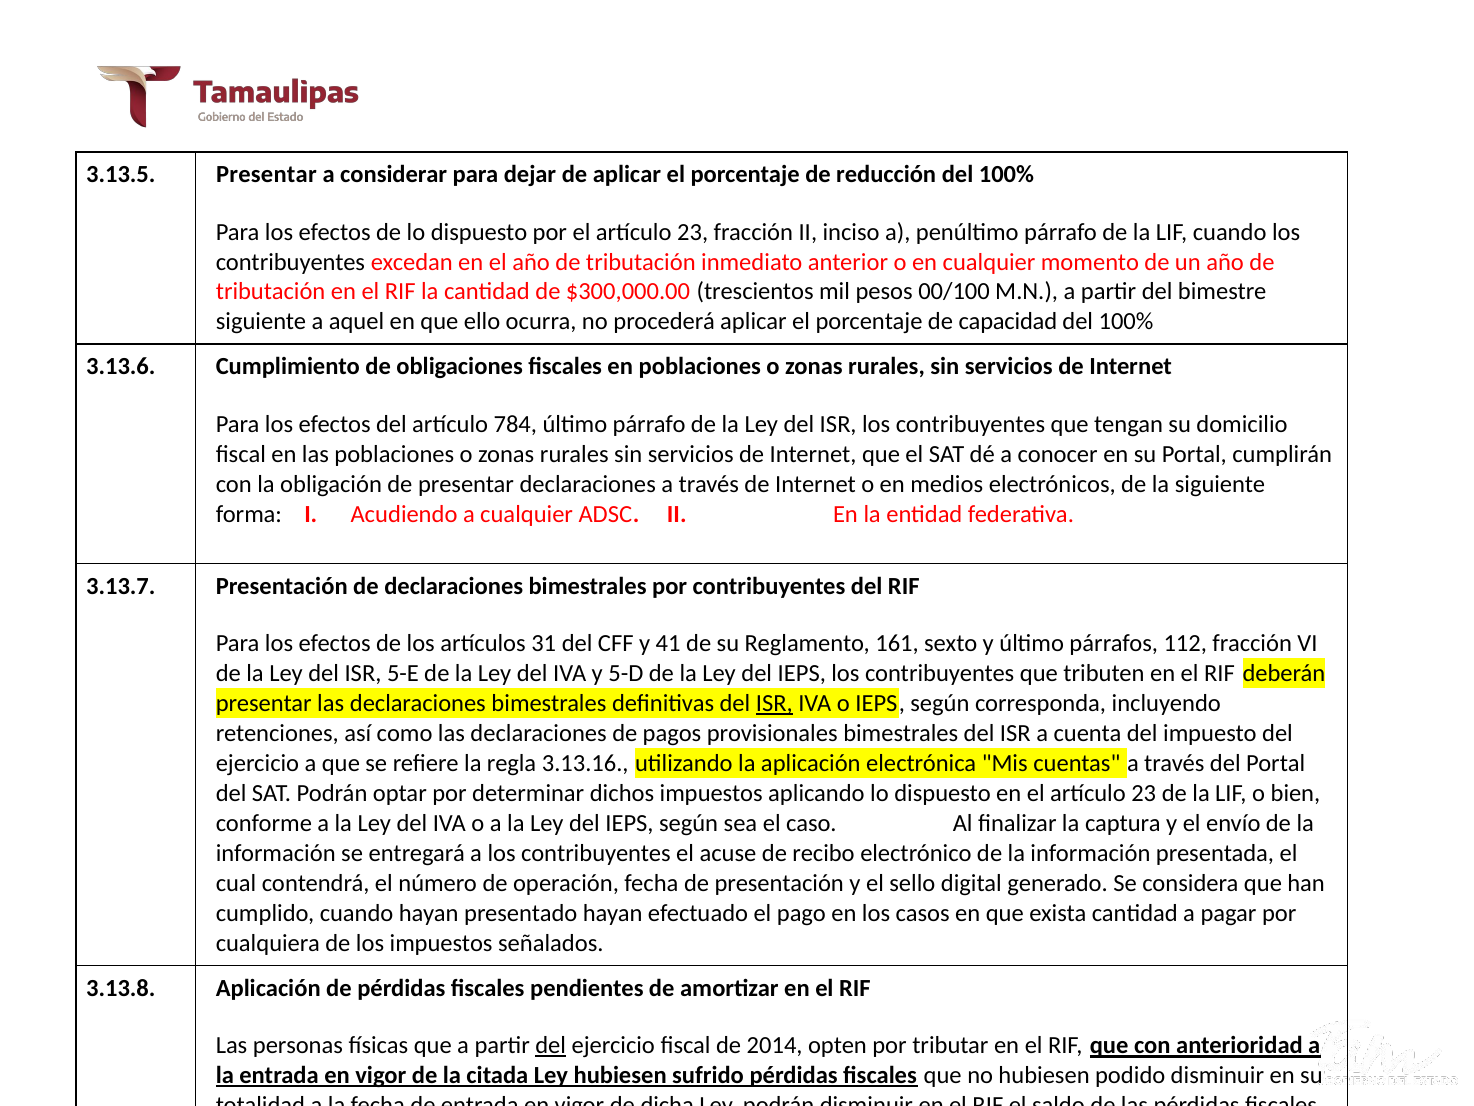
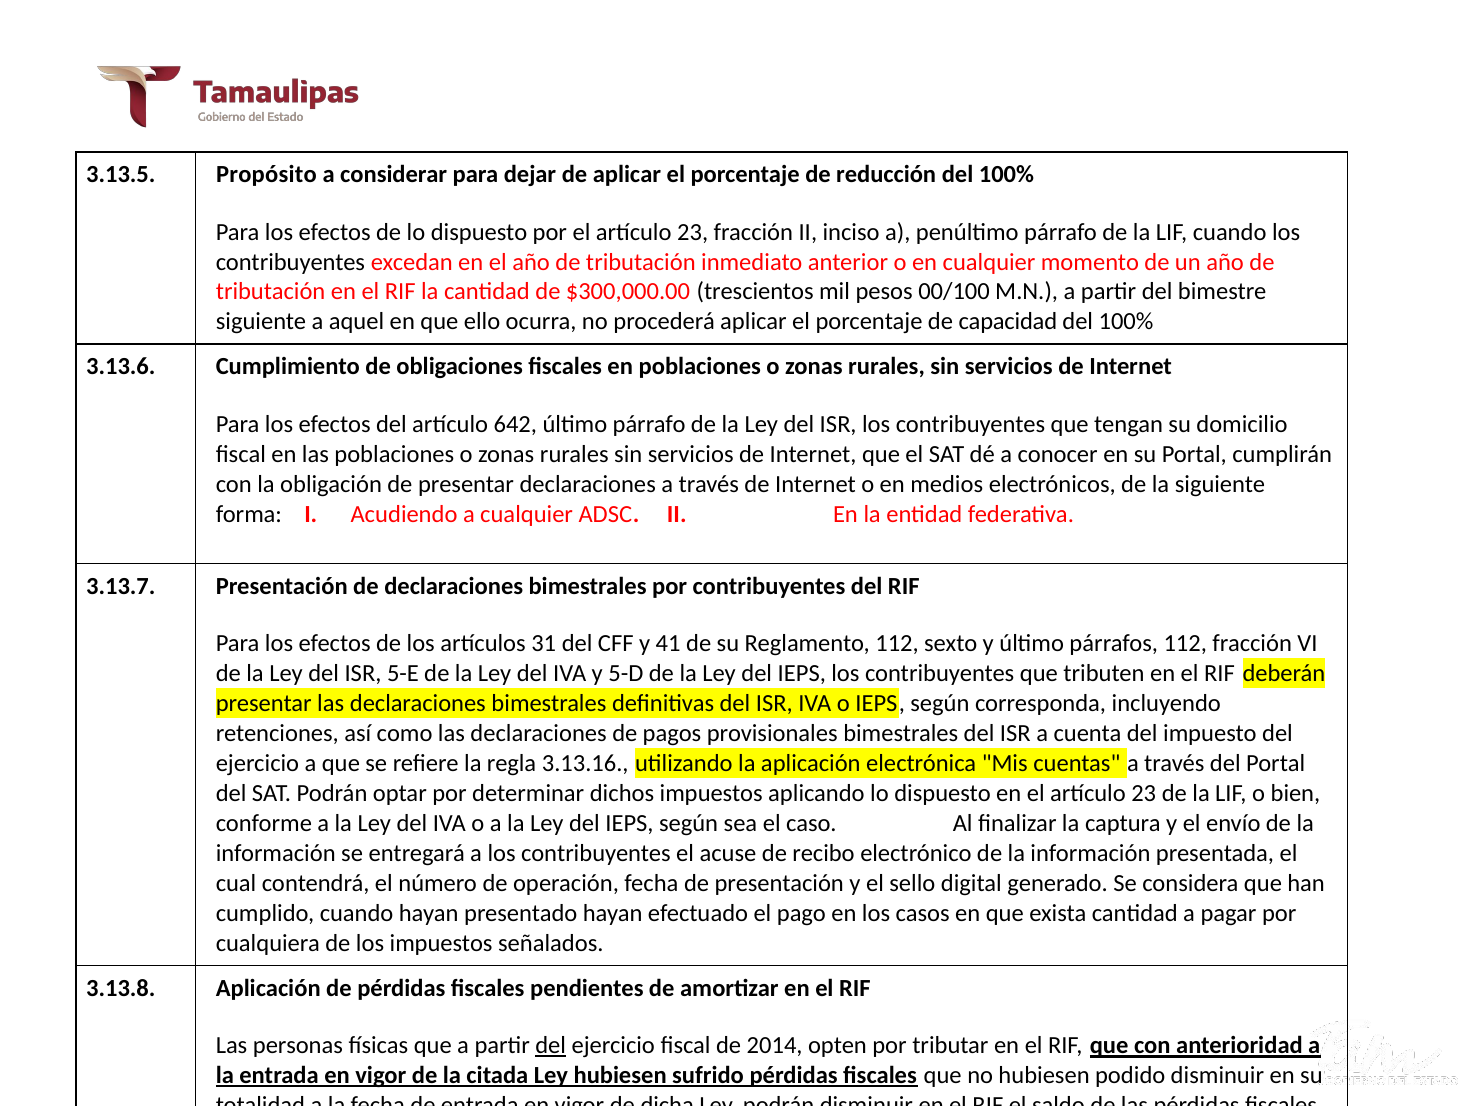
3.13.5 Presentar: Presentar -> Propósito
784: 784 -> 642
Reglamento 161: 161 -> 112
ISR at (774, 703) underline: present -> none
